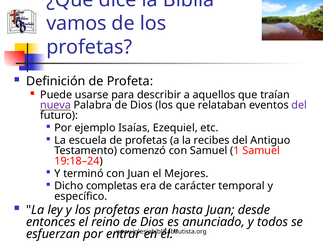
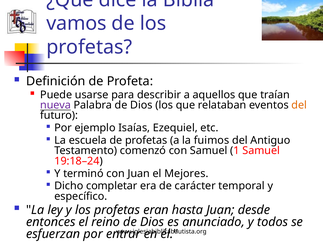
del at (299, 105) colour: purple -> orange
recibes: recibes -> fuimos
completas: completas -> completar
